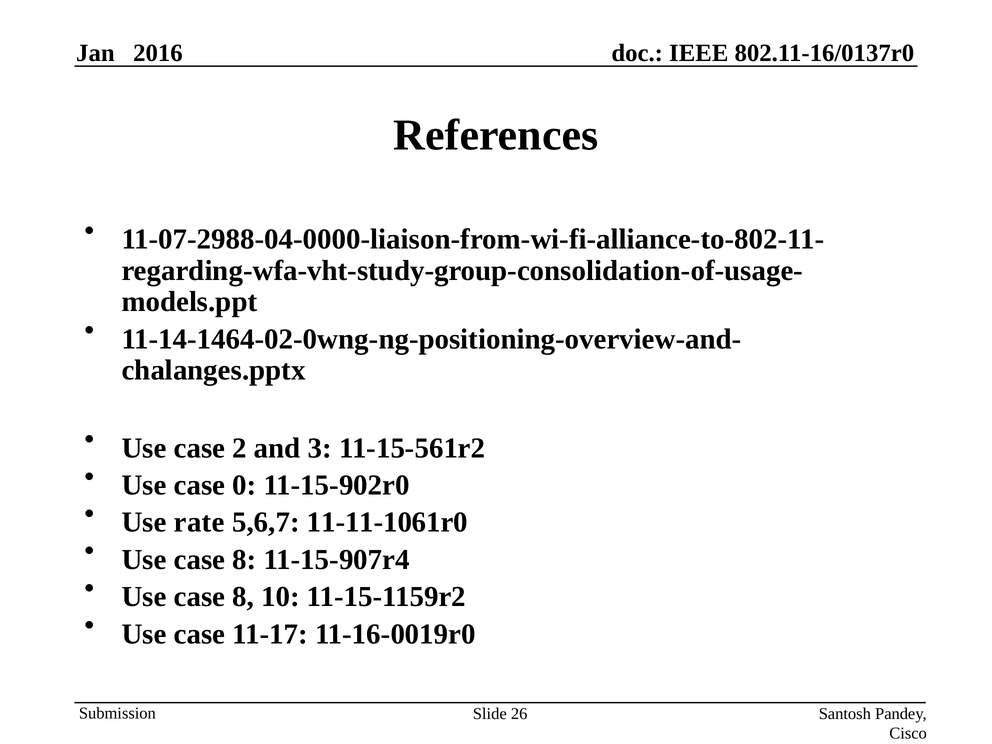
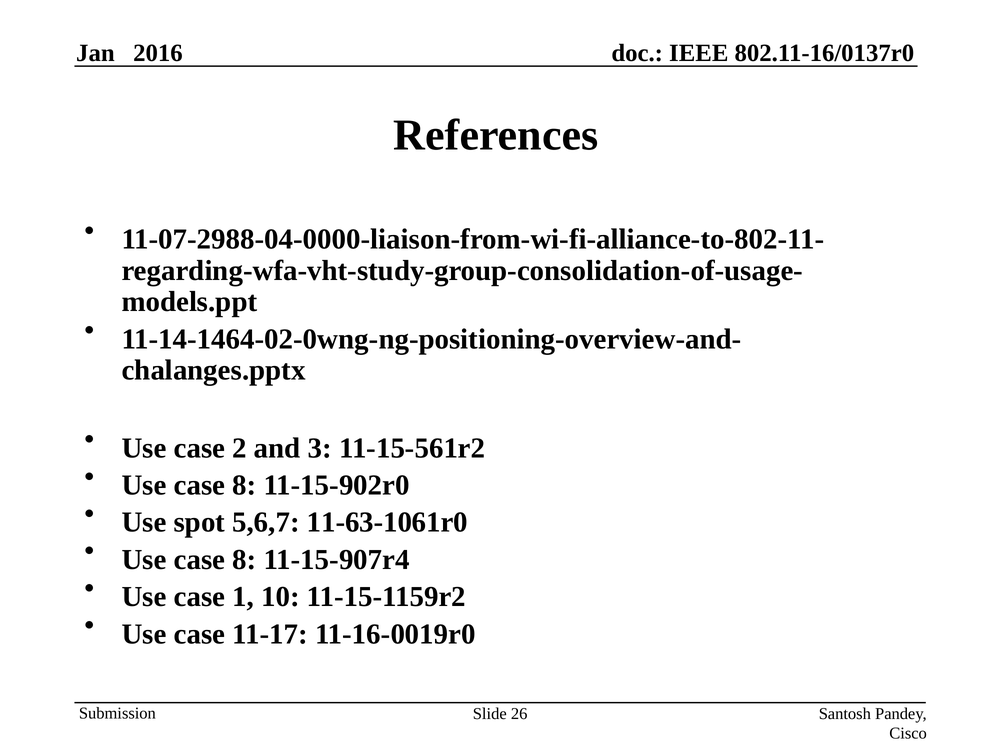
0 at (244, 485): 0 -> 8
rate: rate -> spot
11-11-1061r0: 11-11-1061r0 -> 11-63-1061r0
8 at (243, 597): 8 -> 1
